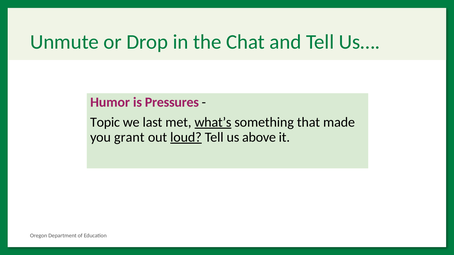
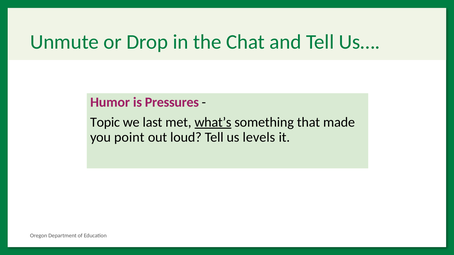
grant: grant -> point
loud underline: present -> none
above: above -> levels
